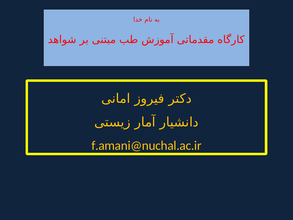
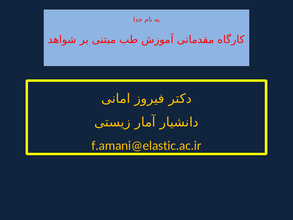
f.amani@nuchal.ac.ir: f.amani@nuchal.ac.ir -> f.amani@elastic.ac.ir
